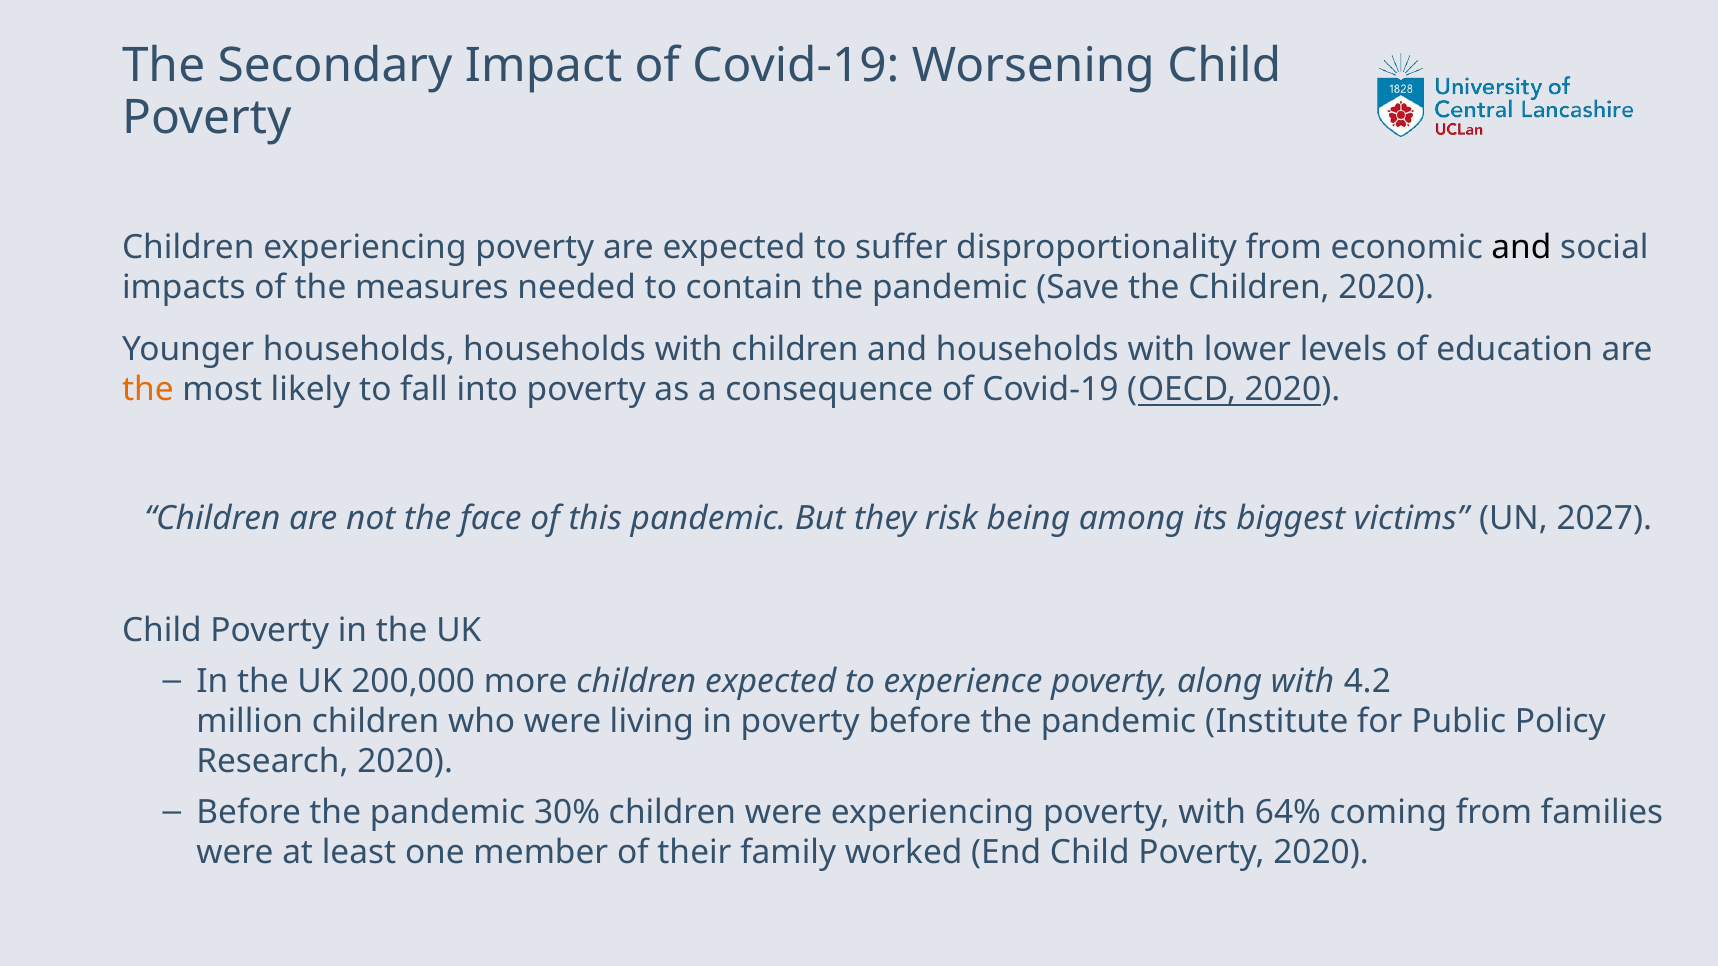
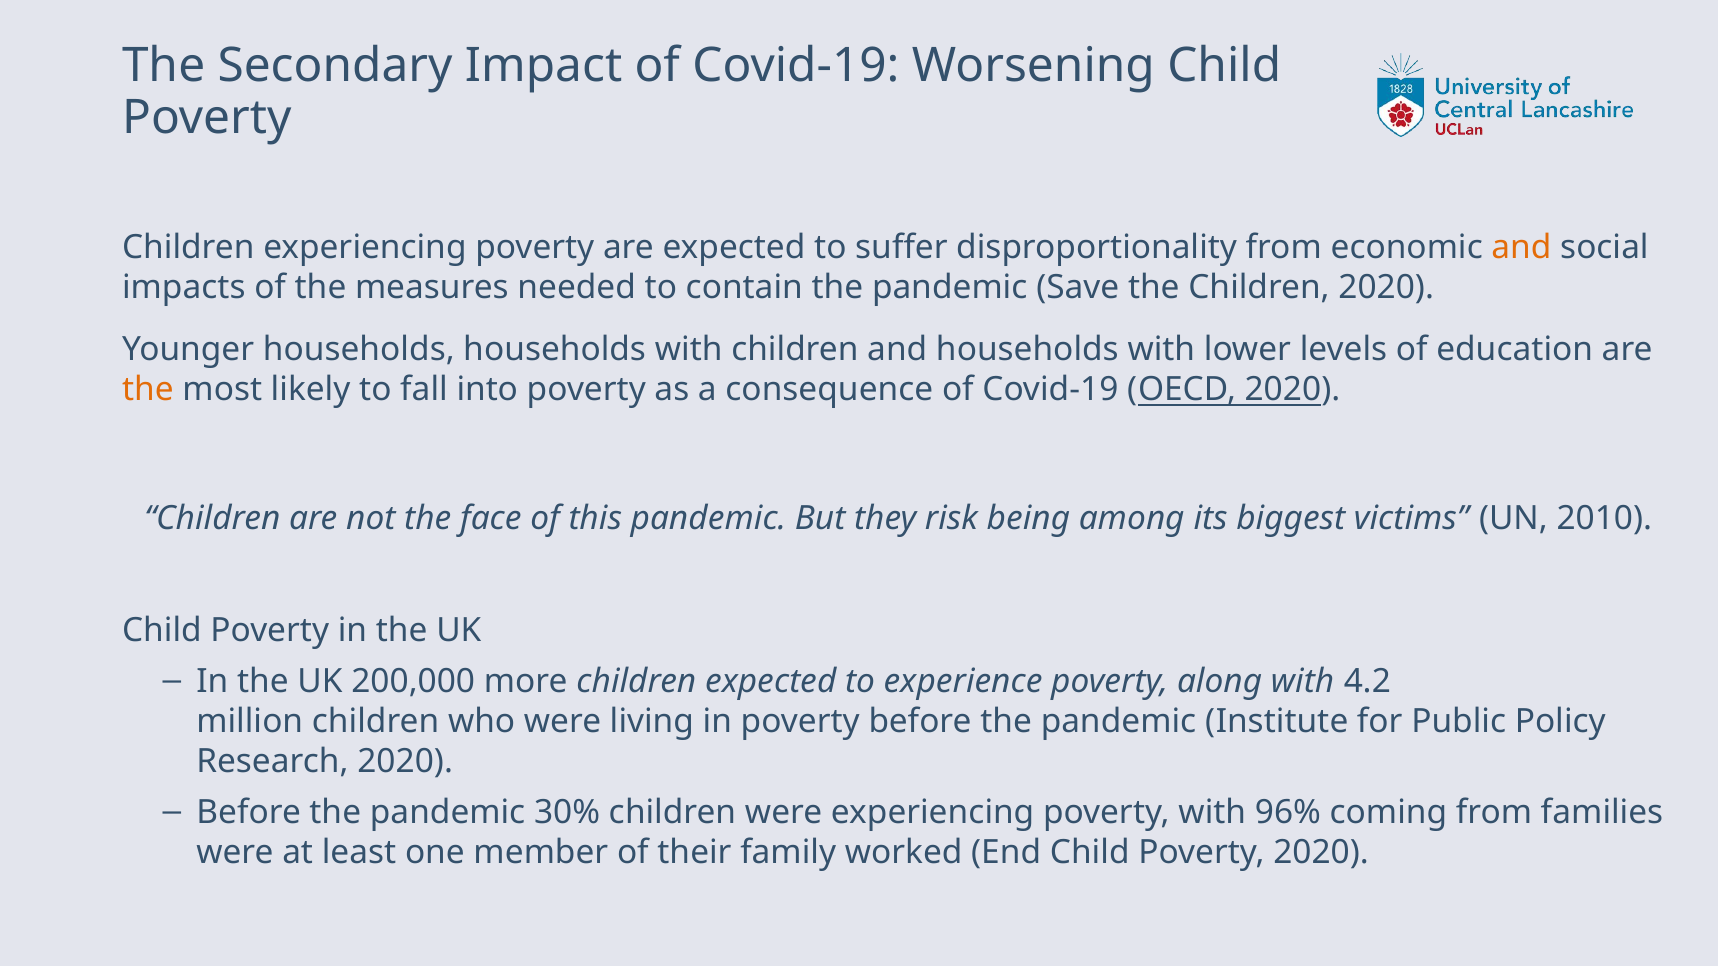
and at (1521, 248) colour: black -> orange
2027: 2027 -> 2010
64%: 64% -> 96%
